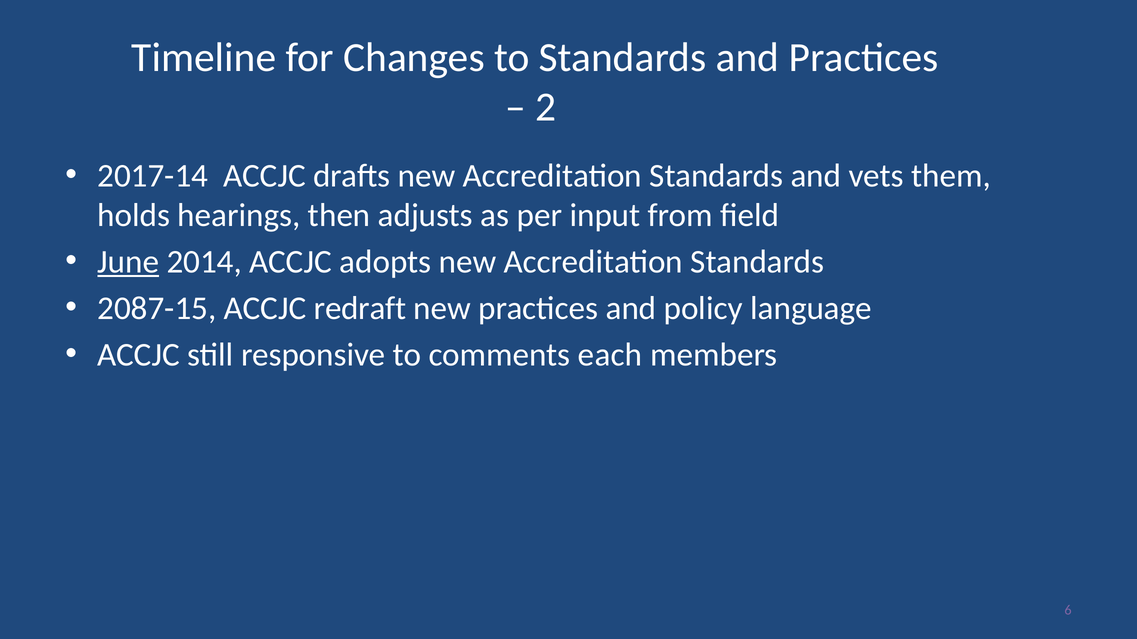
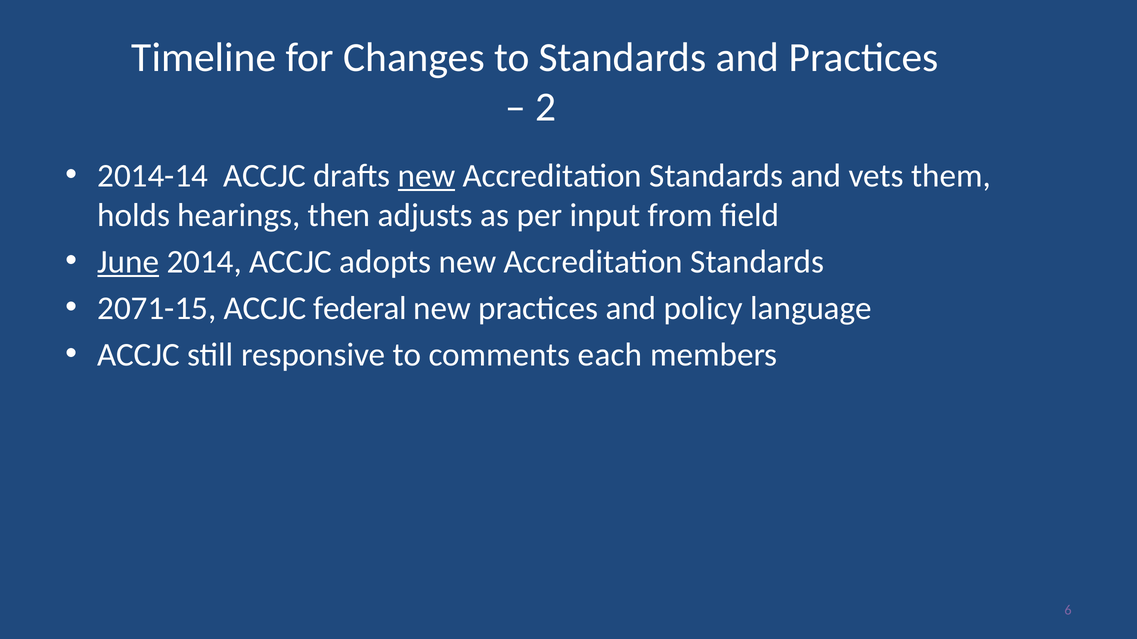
2017-14: 2017-14 -> 2014-14
new at (427, 176) underline: none -> present
2087-15: 2087-15 -> 2071-15
redraft: redraft -> federal
